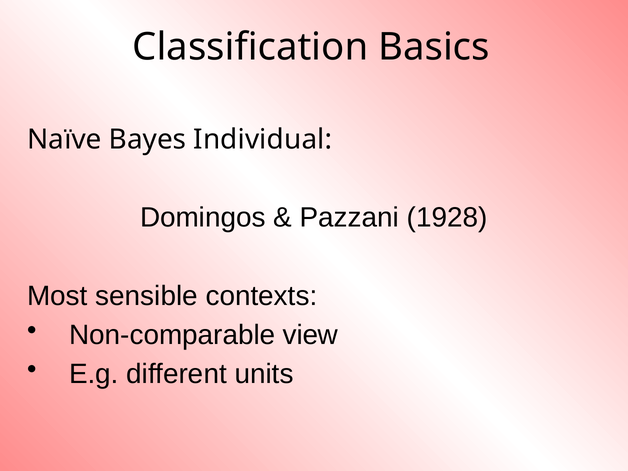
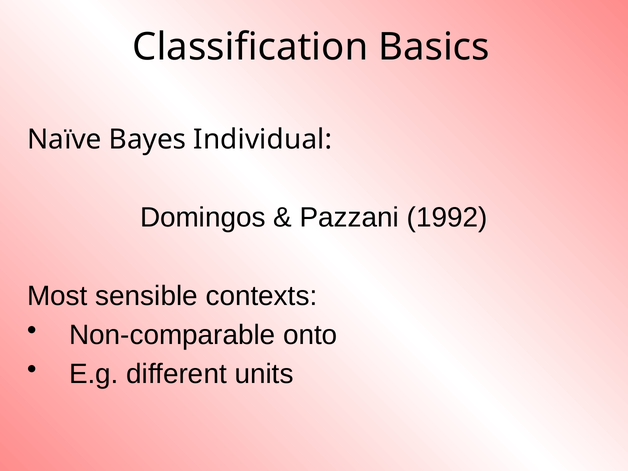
1928: 1928 -> 1992
view: view -> onto
